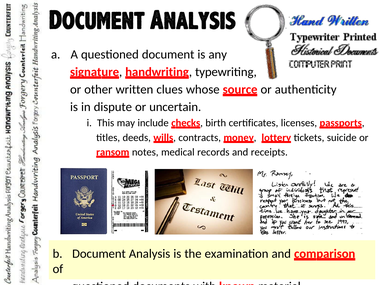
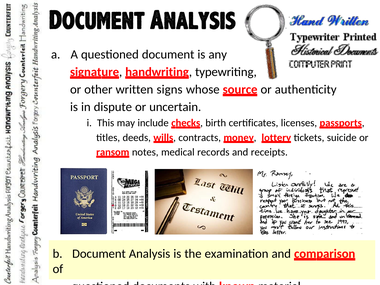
clues: clues -> signs
